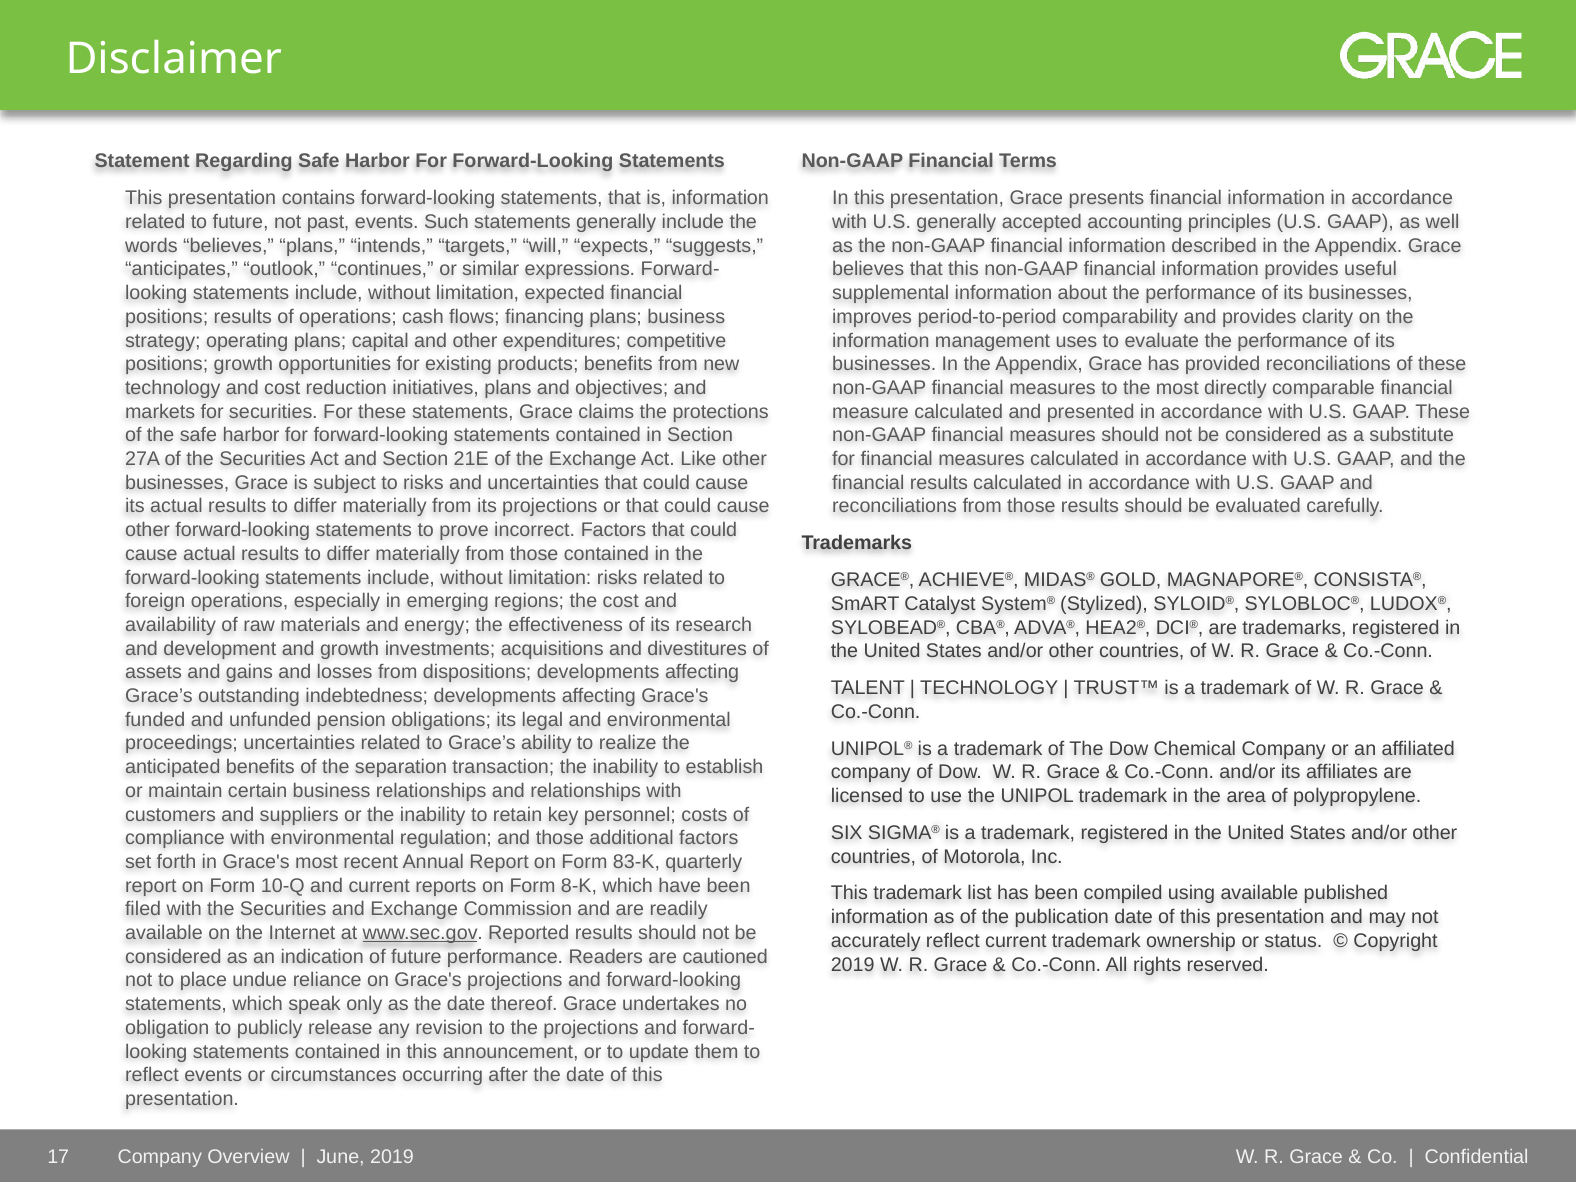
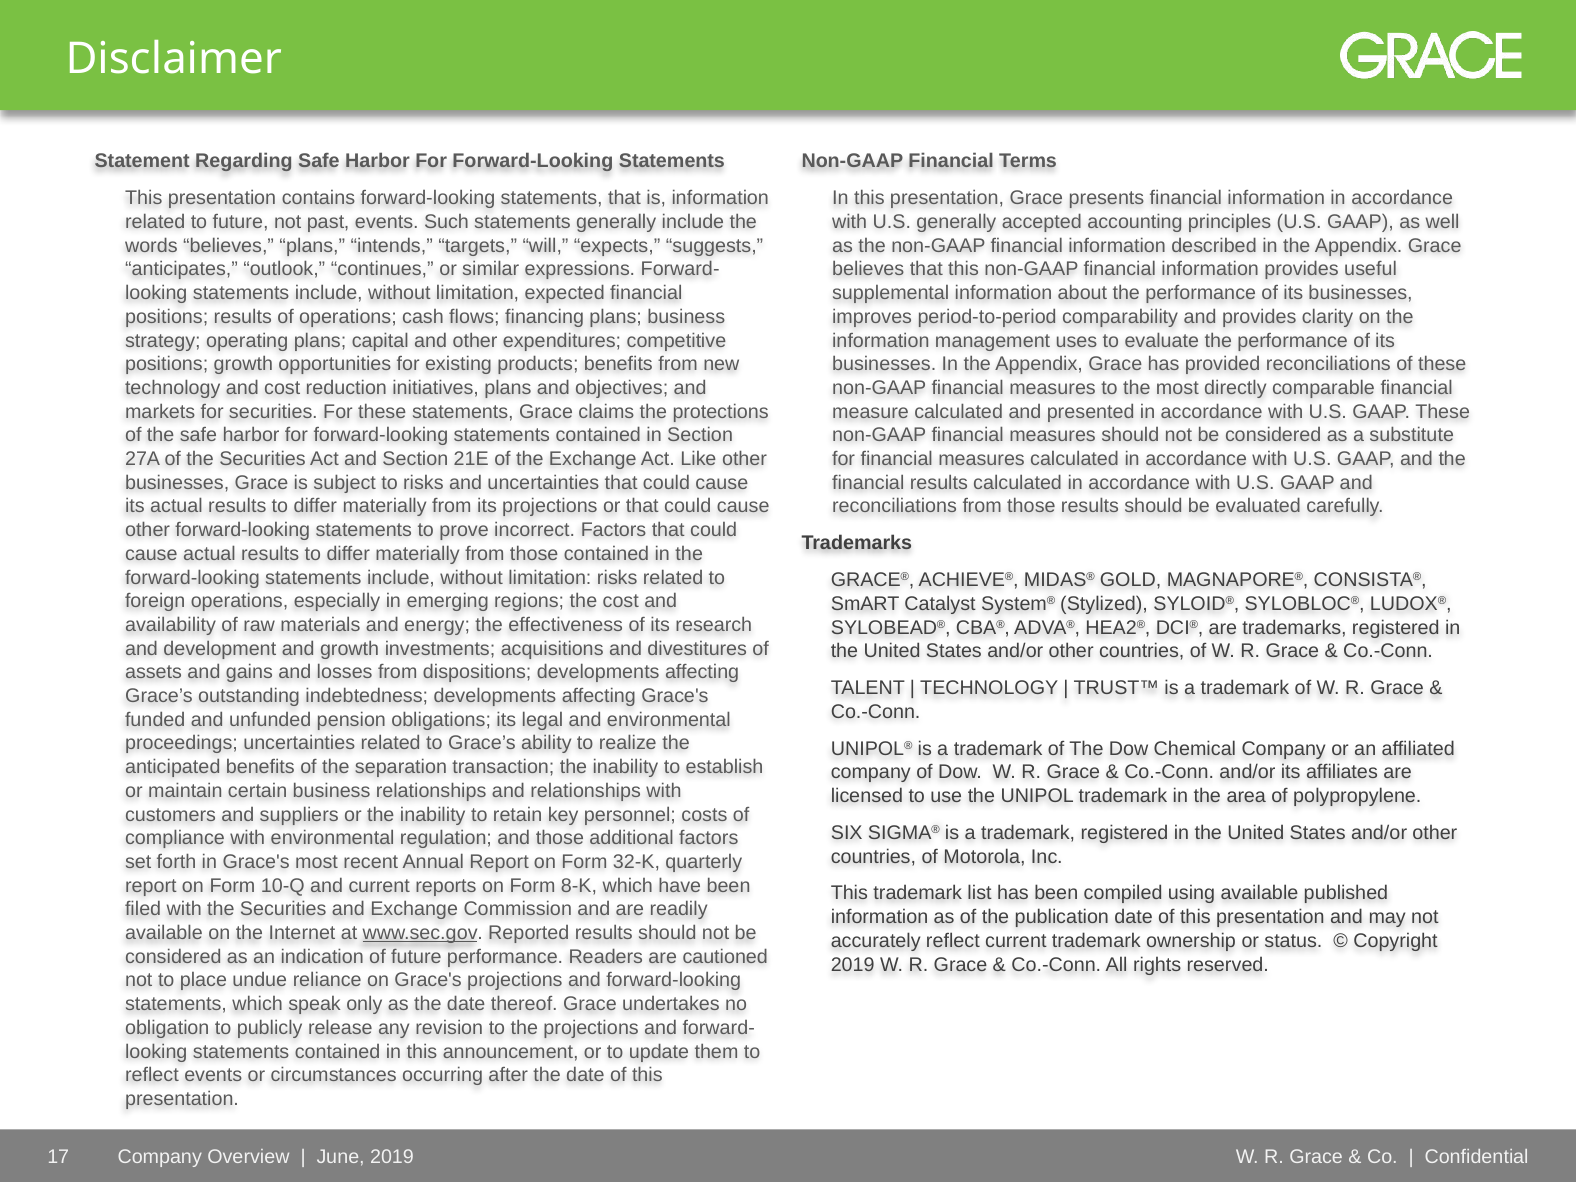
83-K: 83-K -> 32-K
